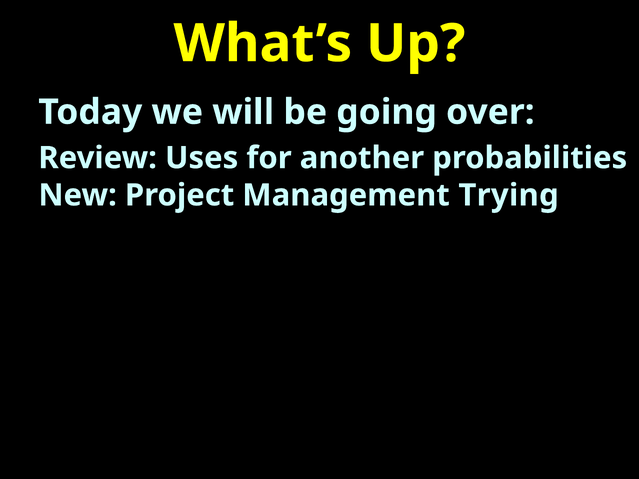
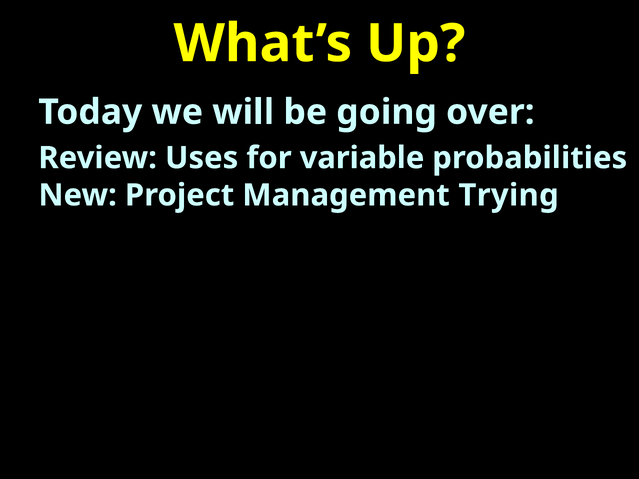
another: another -> variable
